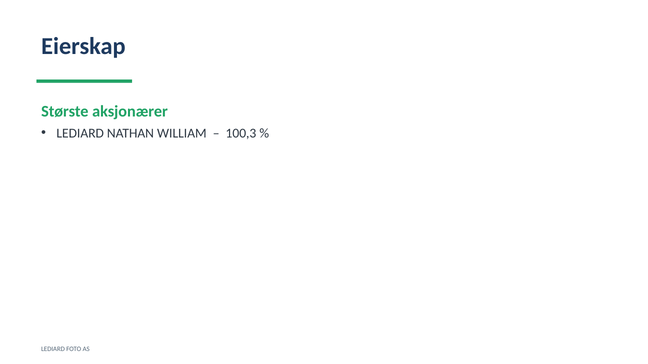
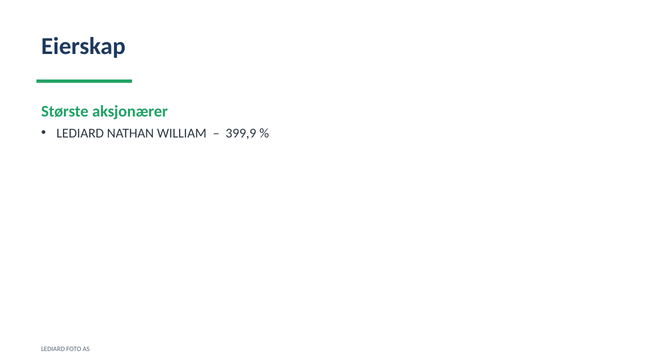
100,3: 100,3 -> 399,9
